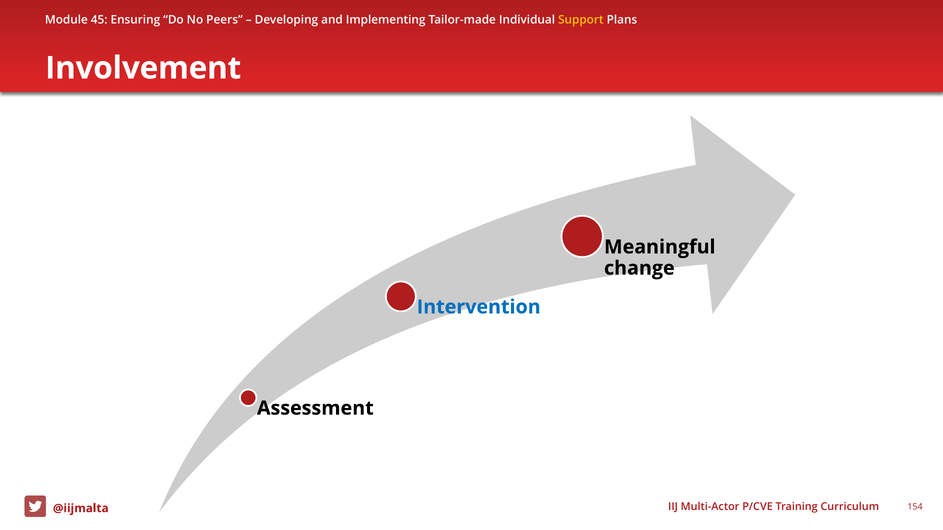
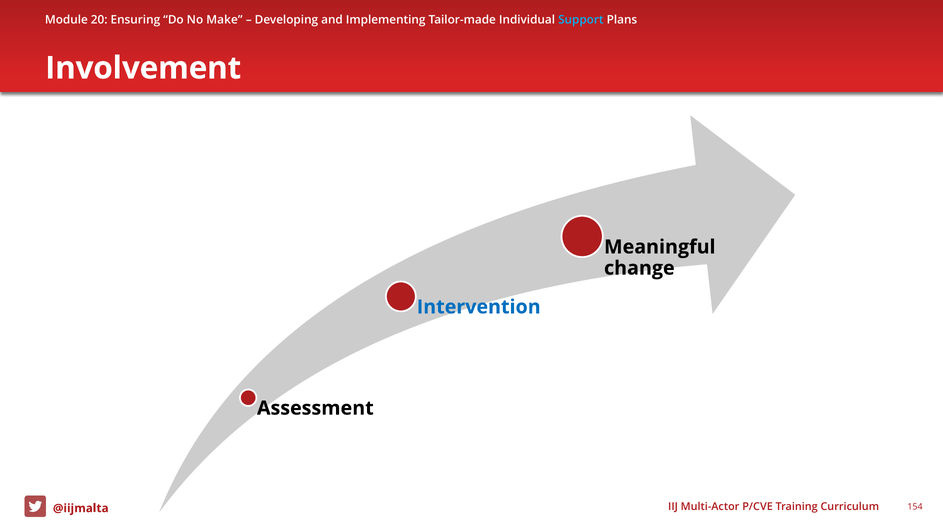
45: 45 -> 20
Peers: Peers -> Make
Support colour: yellow -> light blue
